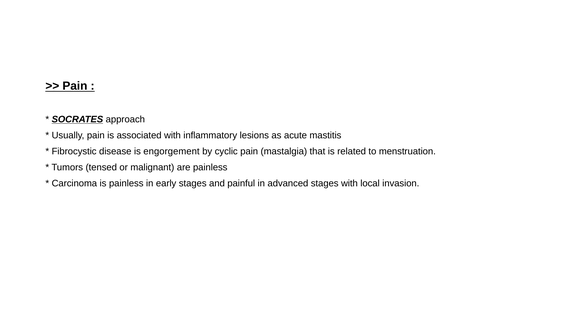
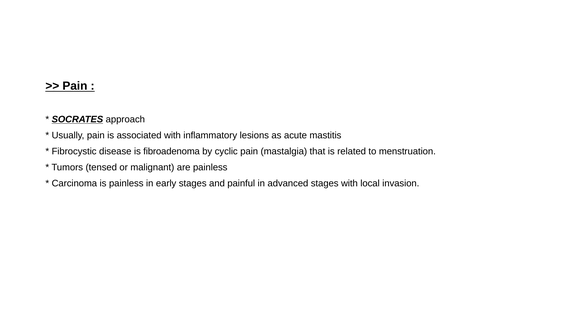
engorgement: engorgement -> fibroadenoma
